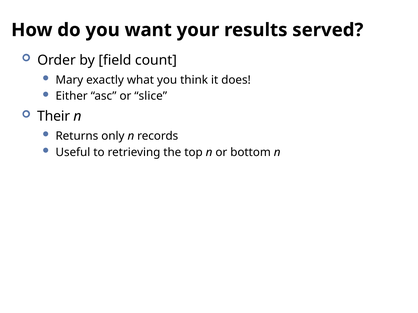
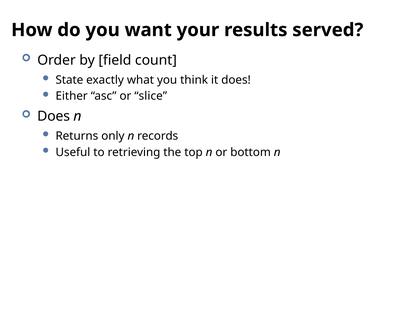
Mary: Mary -> State
Their at (54, 116): Their -> Does
